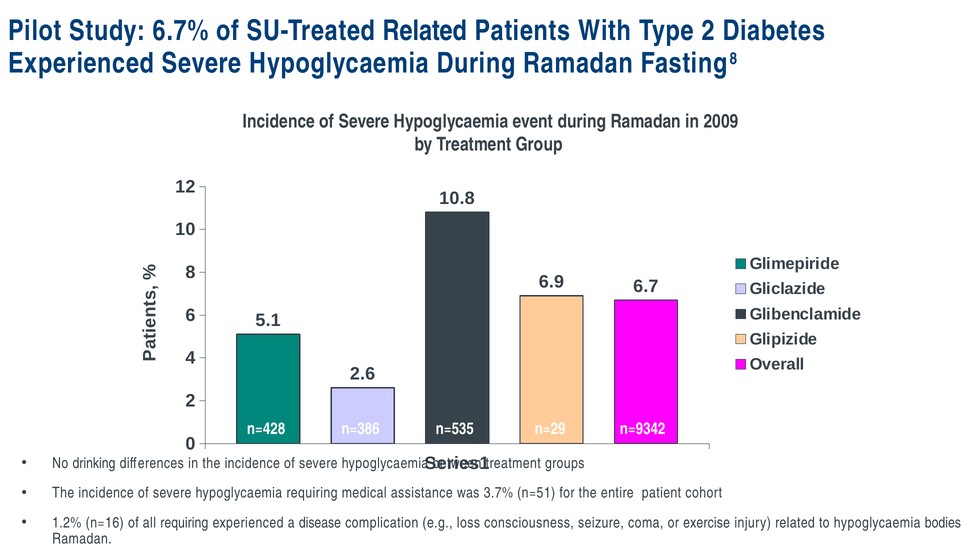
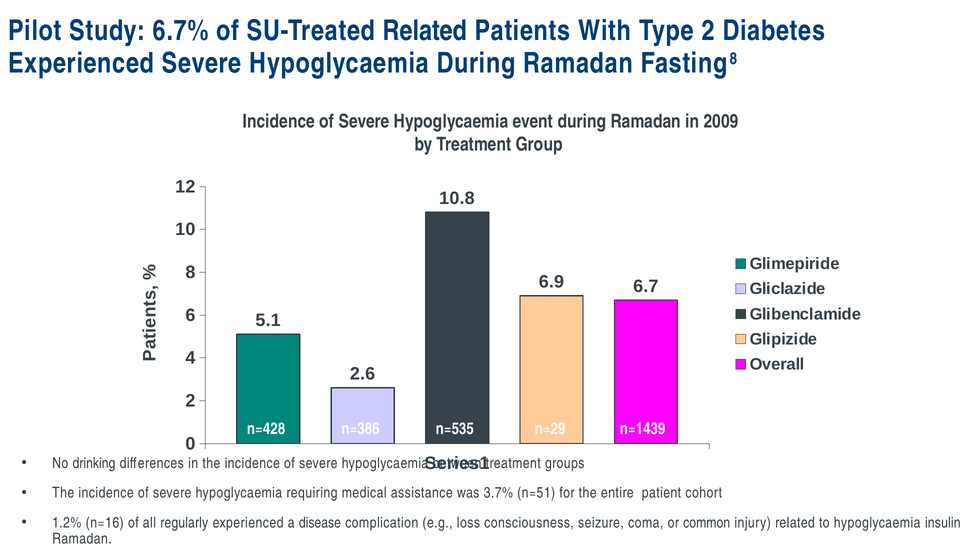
n=9342: n=9342 -> n=1439
all requiring: requiring -> regularly
exercise: exercise -> common
bodies: bodies -> insulin
